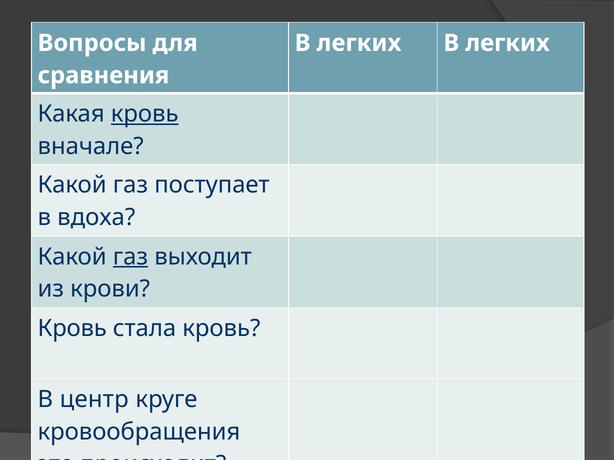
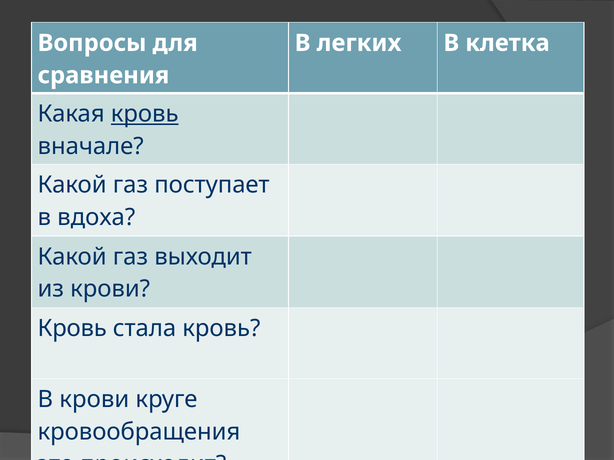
легких В легких: легких -> клетка
газ at (130, 257) underline: present -> none
В центр: центр -> крови
